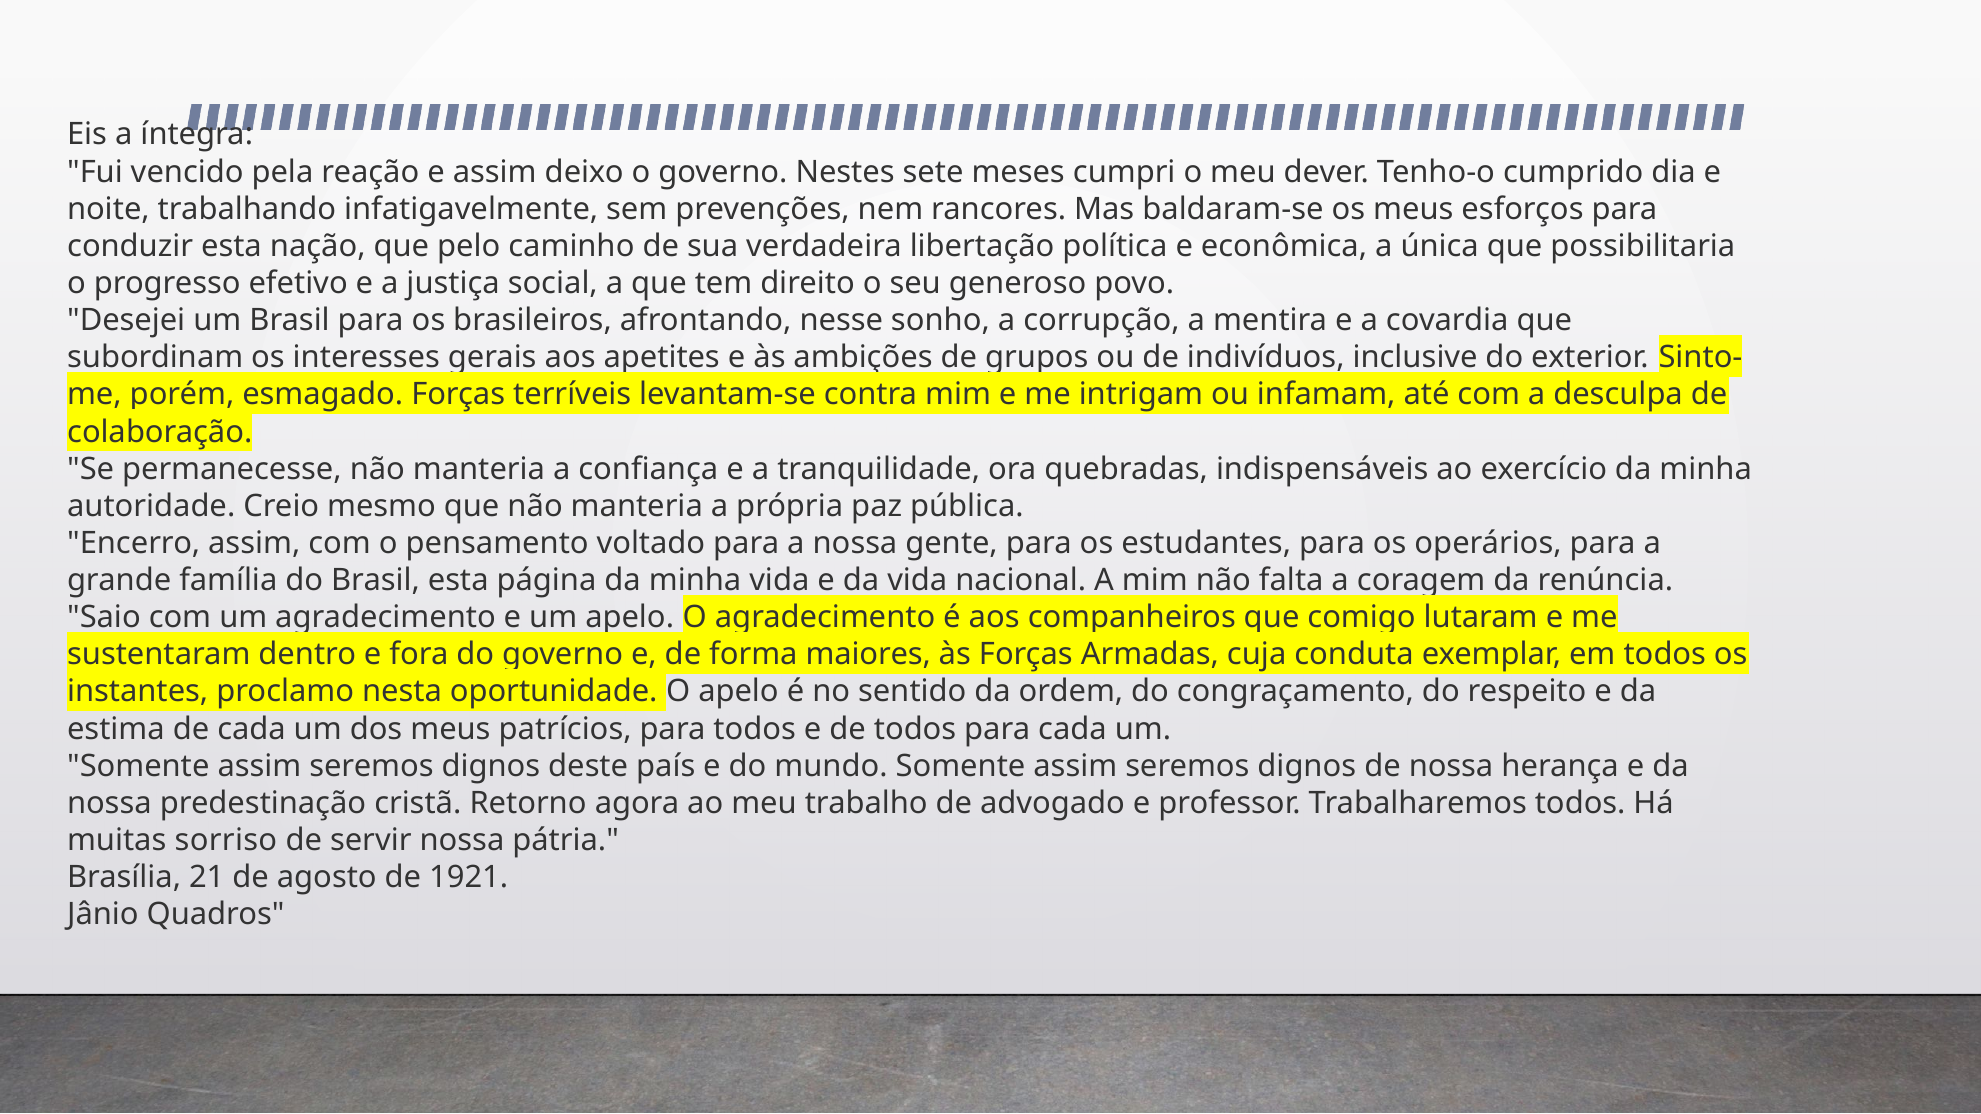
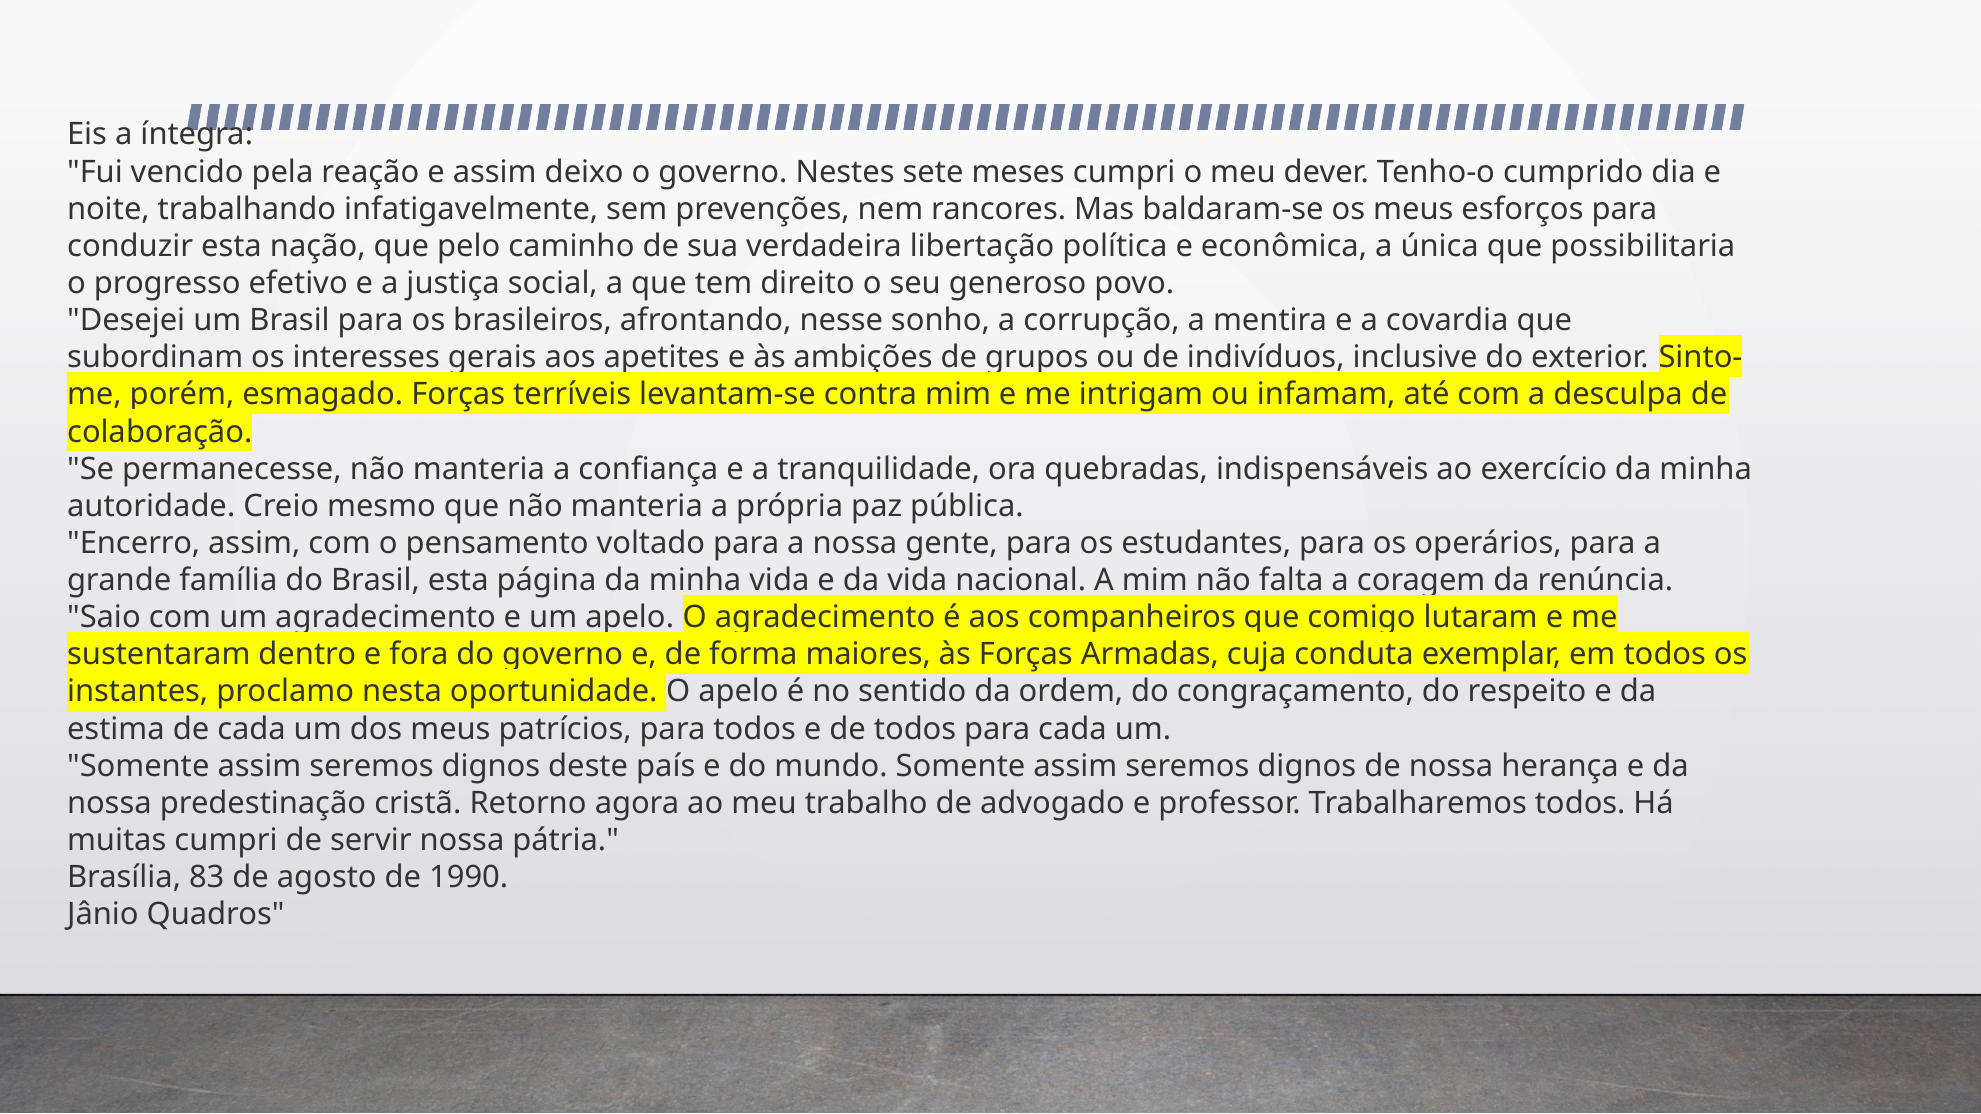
muitas sorriso: sorriso -> cumpri
21: 21 -> 83
1921: 1921 -> 1990
